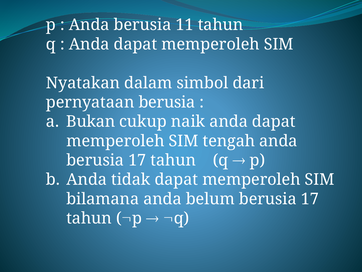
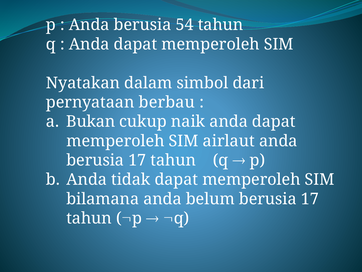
11: 11 -> 54
pernyataan berusia: berusia -> berbau
tengah: tengah -> airlaut
